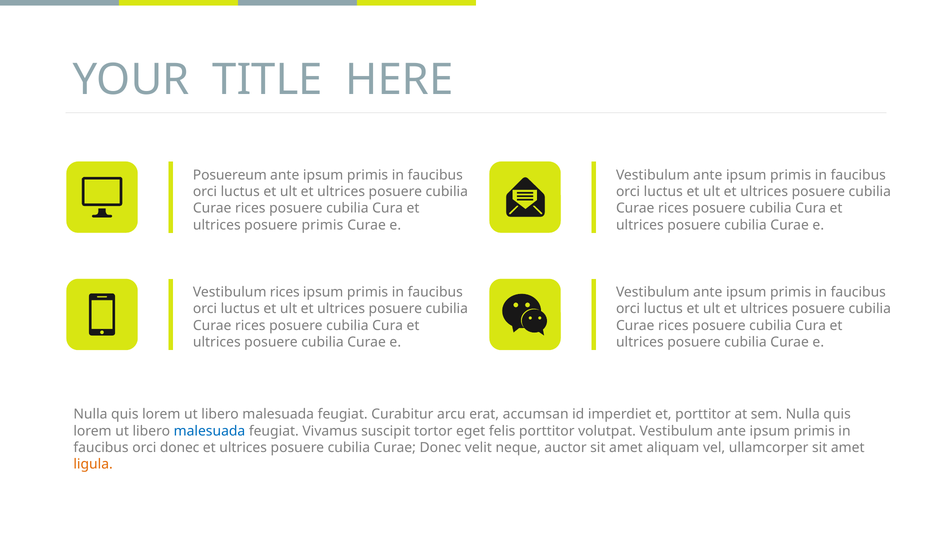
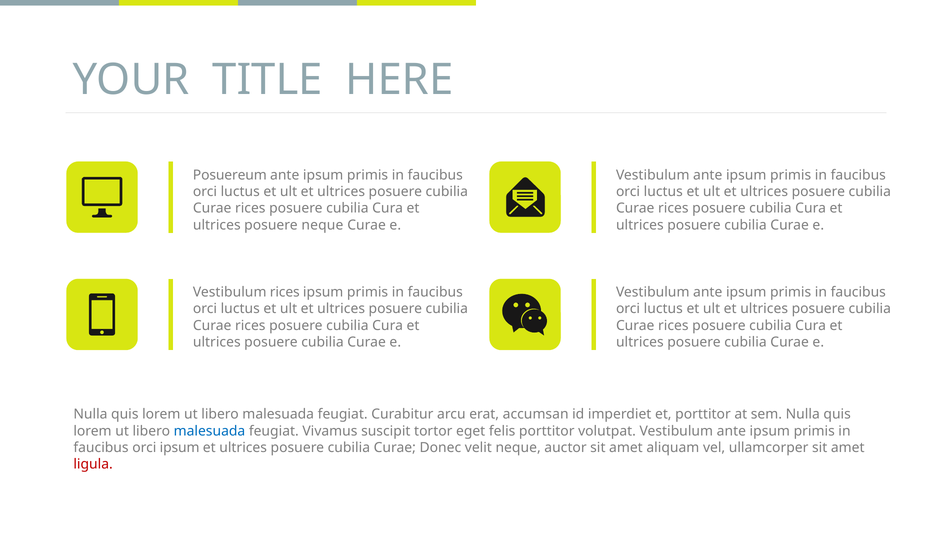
posuere primis: primis -> neque
orci donec: donec -> ipsum
ligula colour: orange -> red
